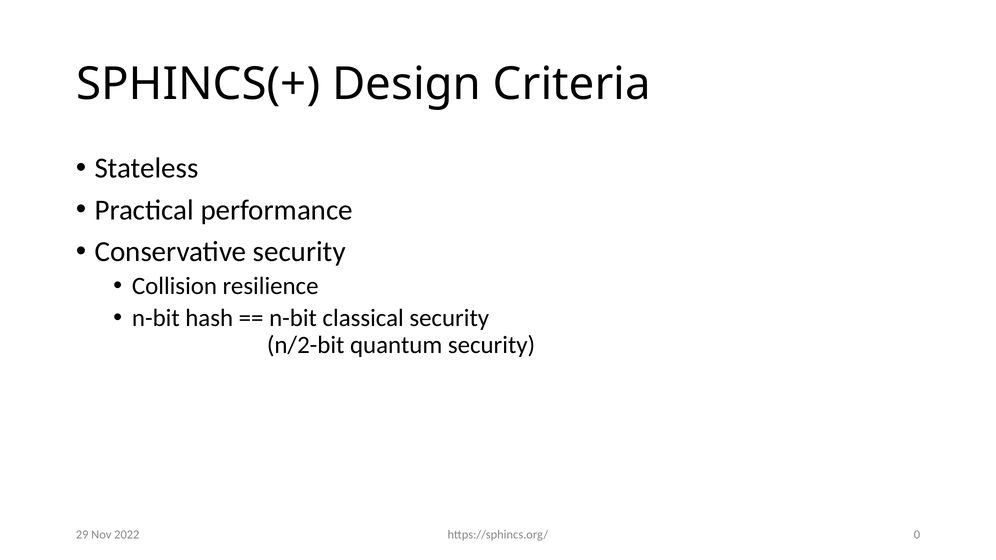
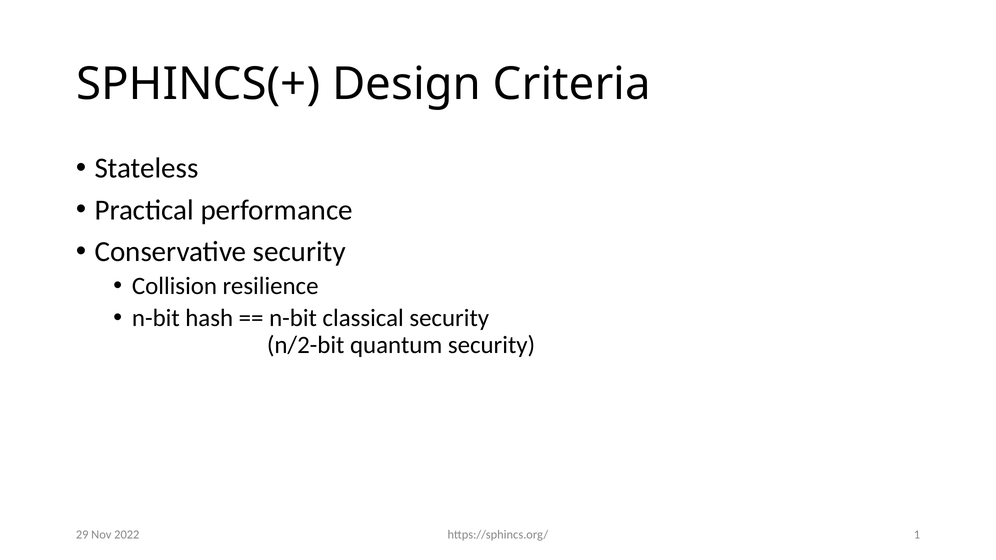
0: 0 -> 1
